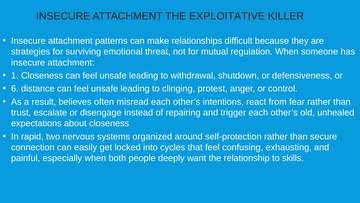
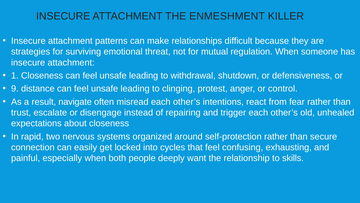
EXPLOITATIVE: EXPLOITATIVE -> ENMESHMENT
6: 6 -> 9
believes: believes -> navigate
